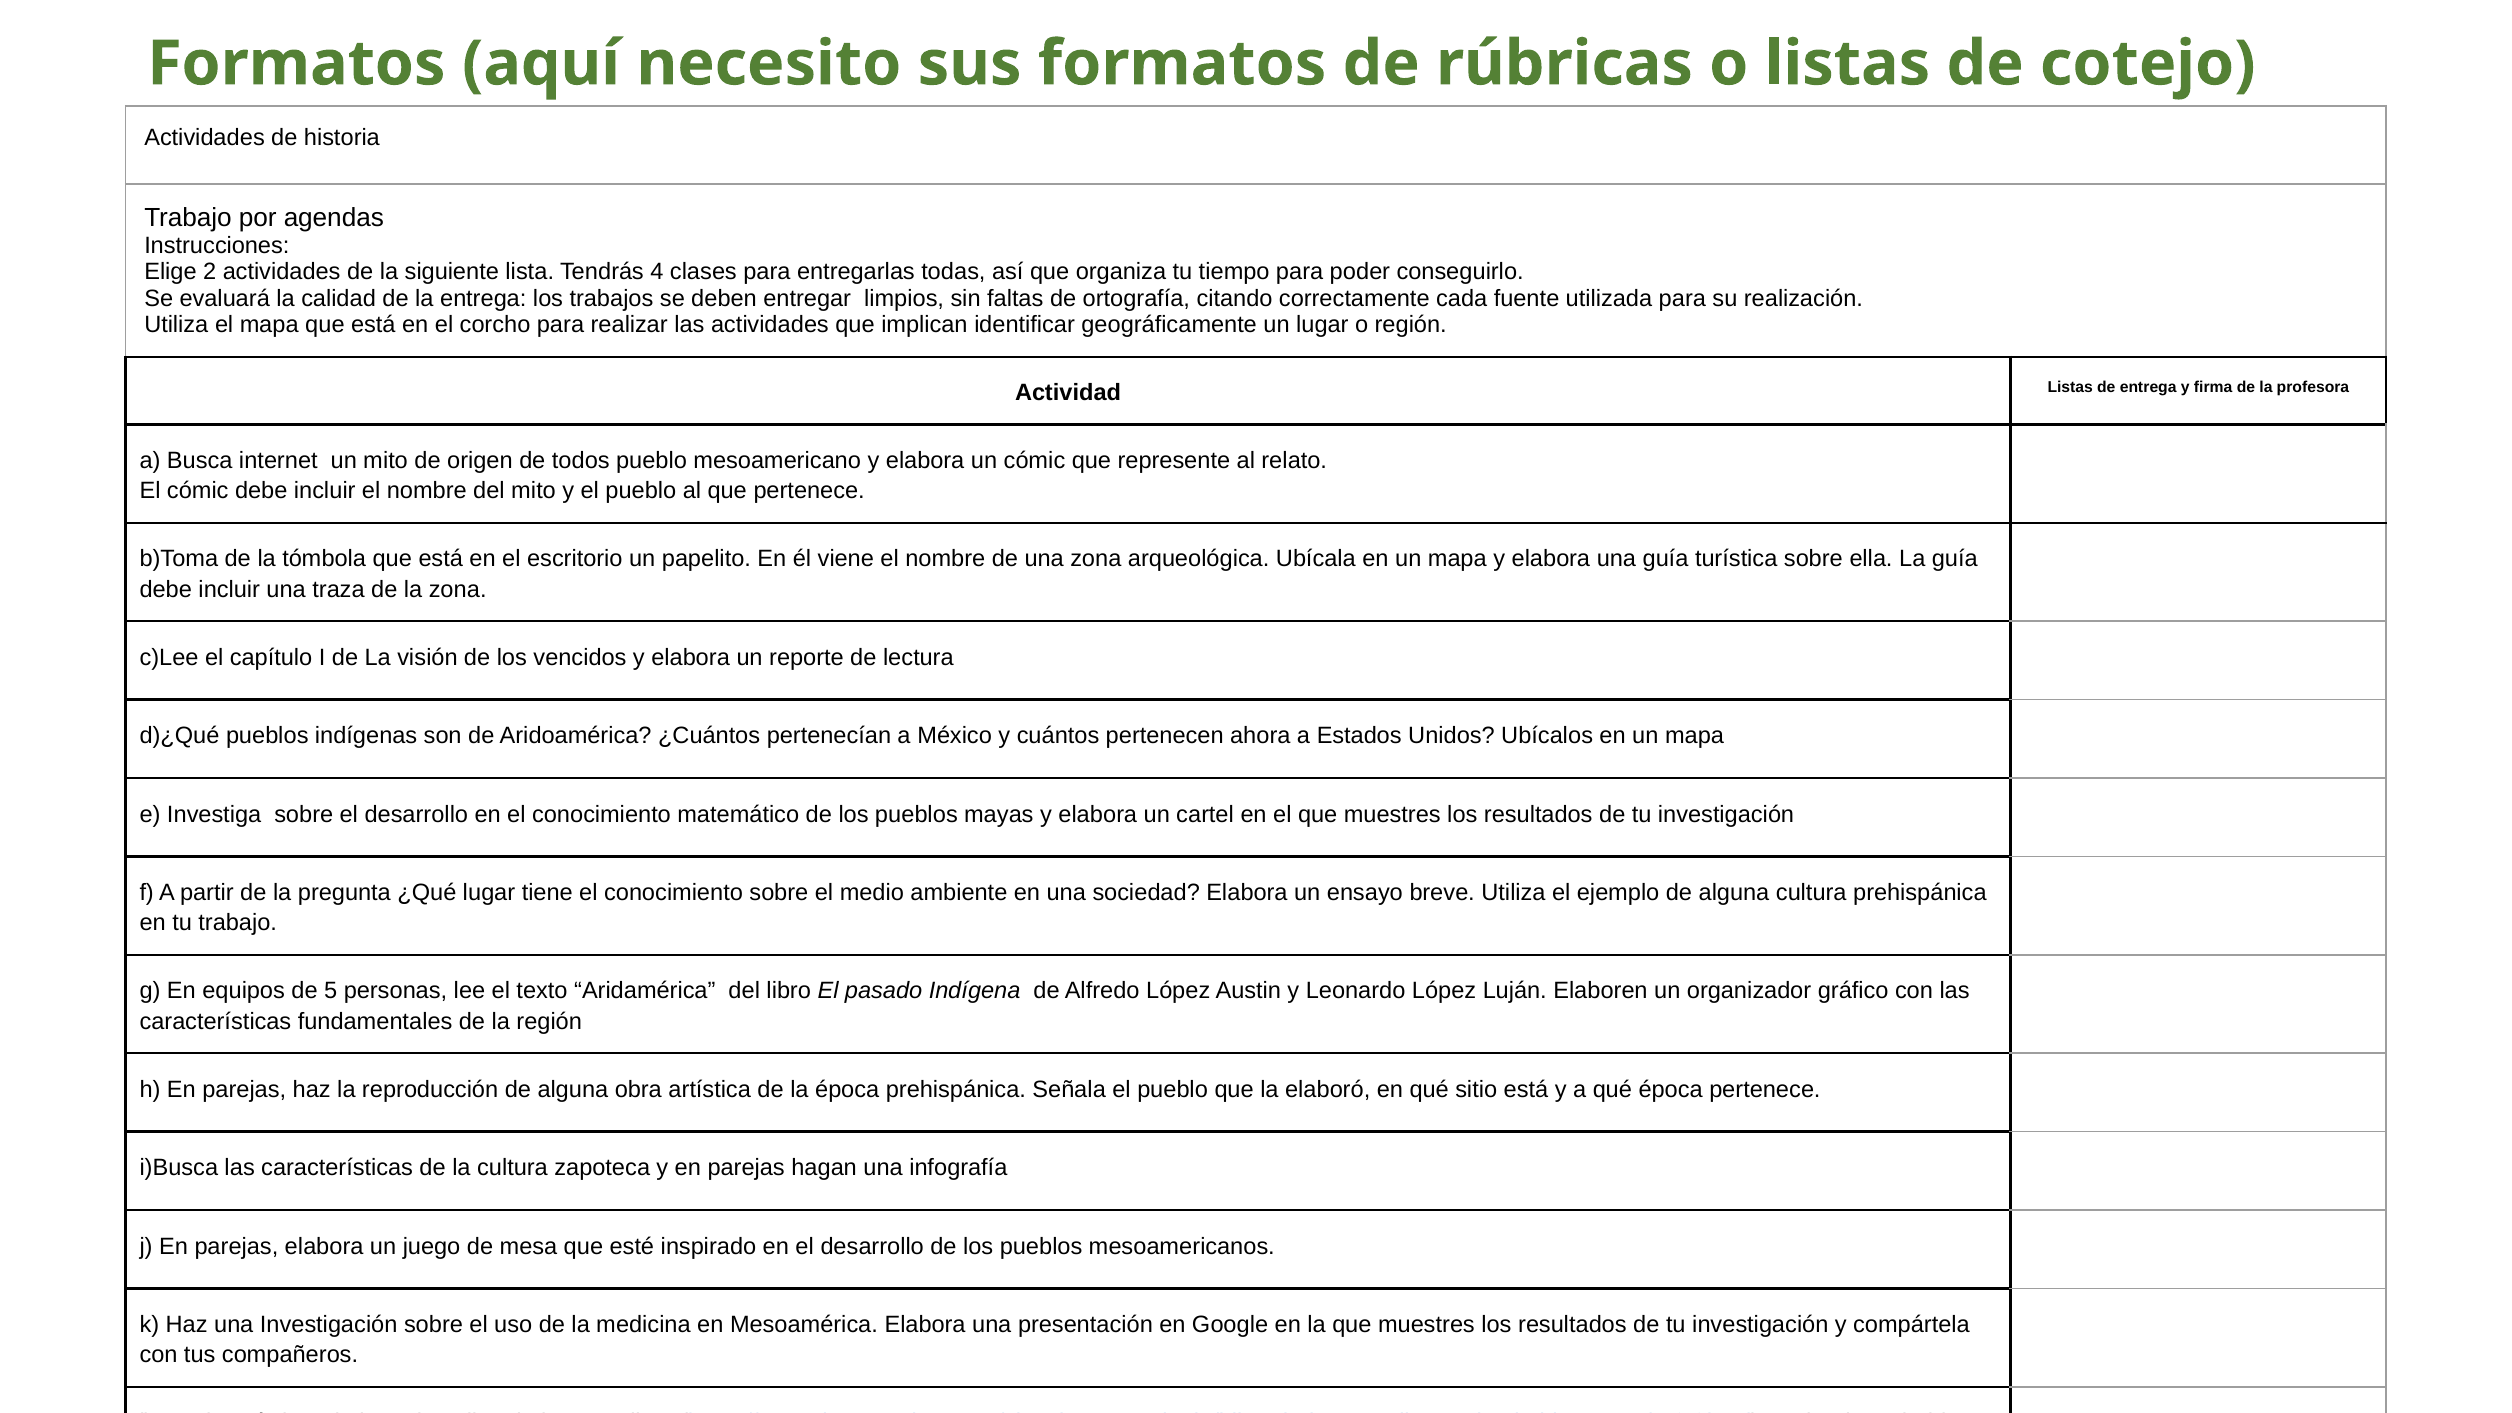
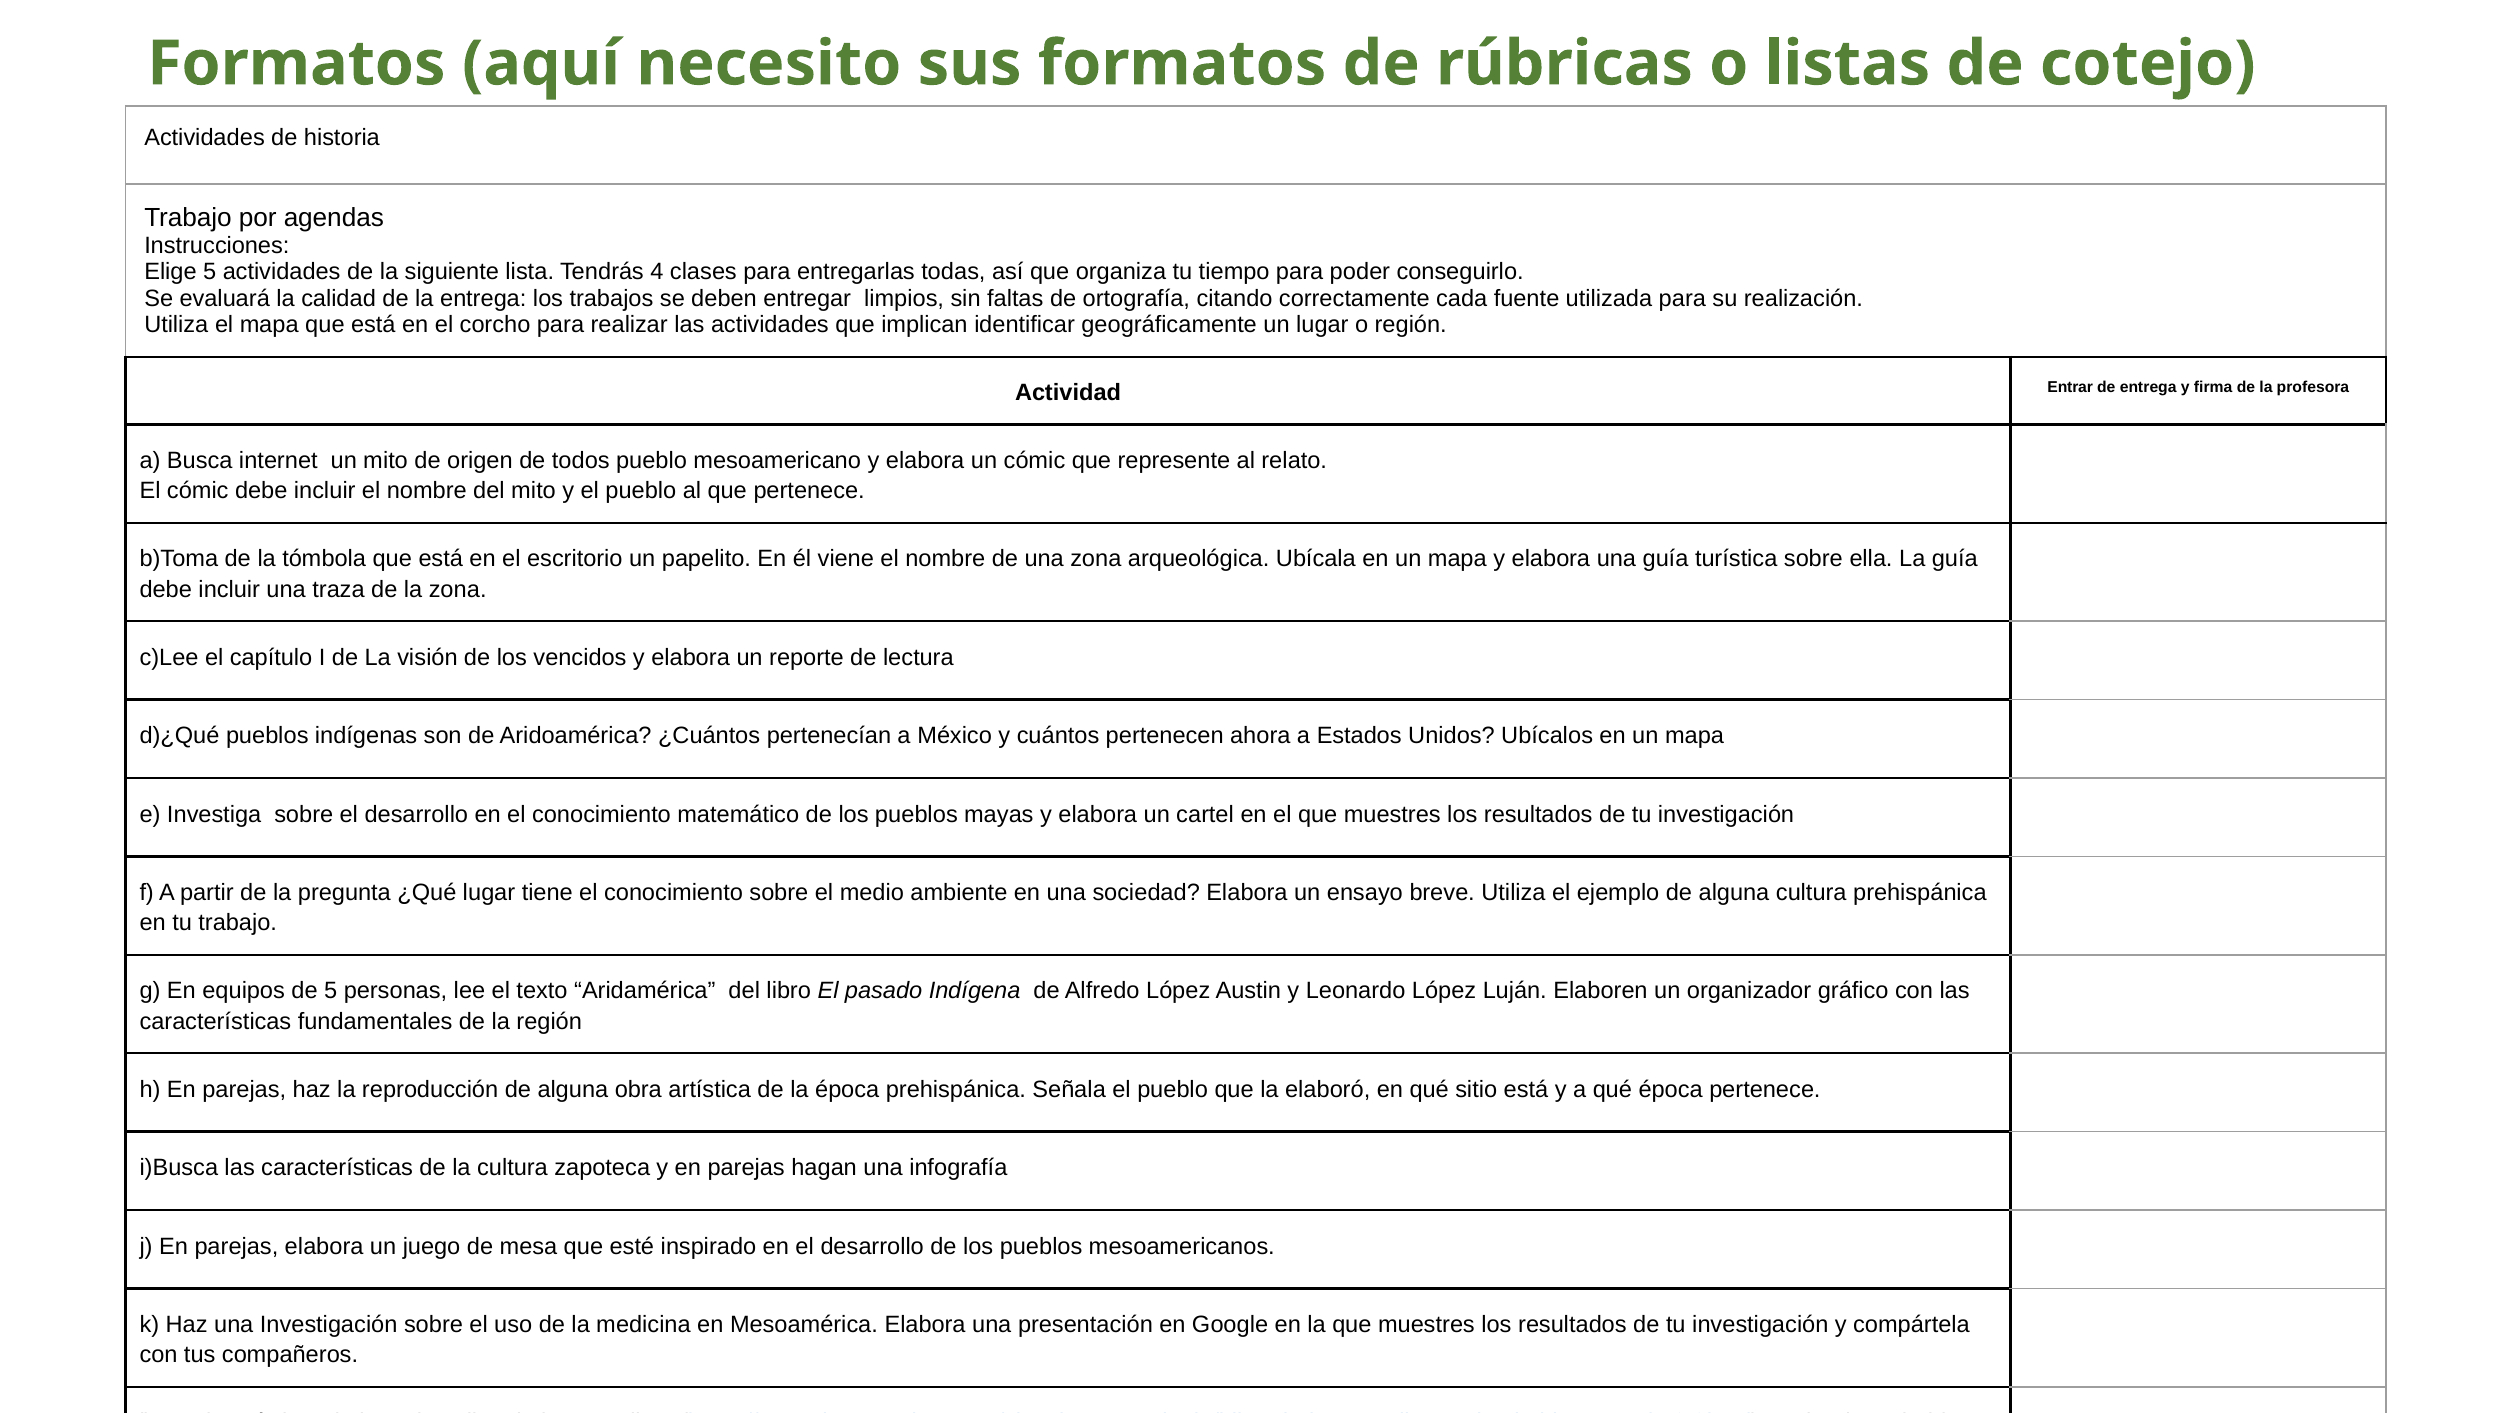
Elige 2: 2 -> 5
Actividad Listas: Listas -> Entrar
